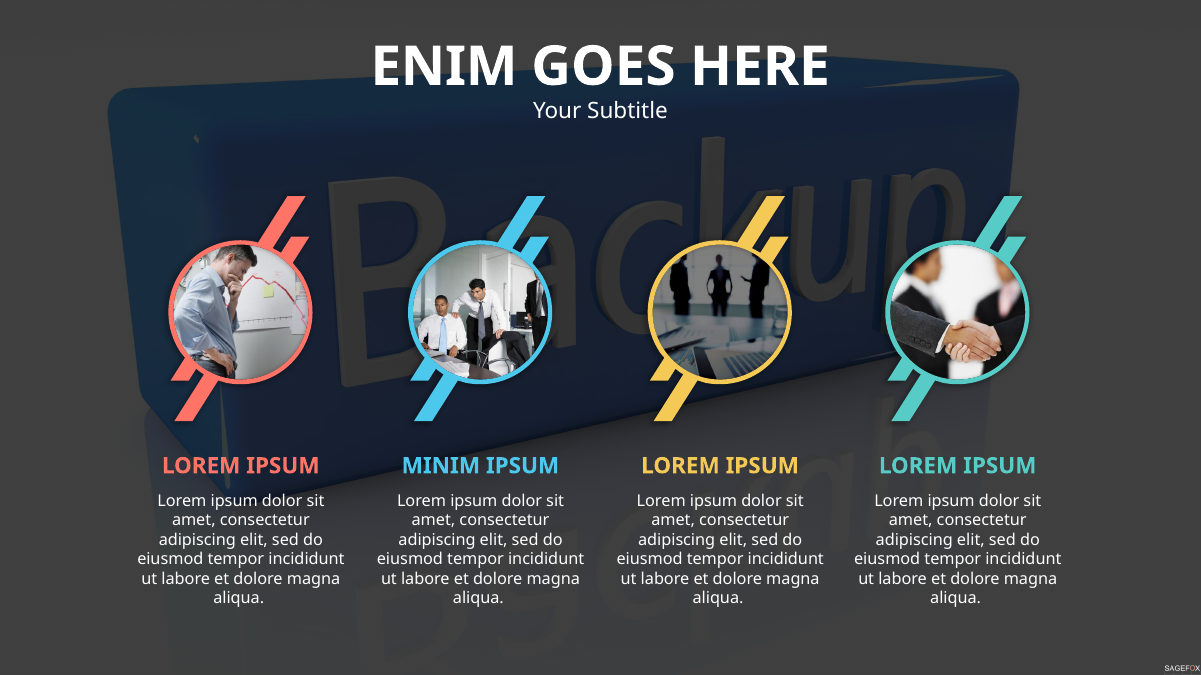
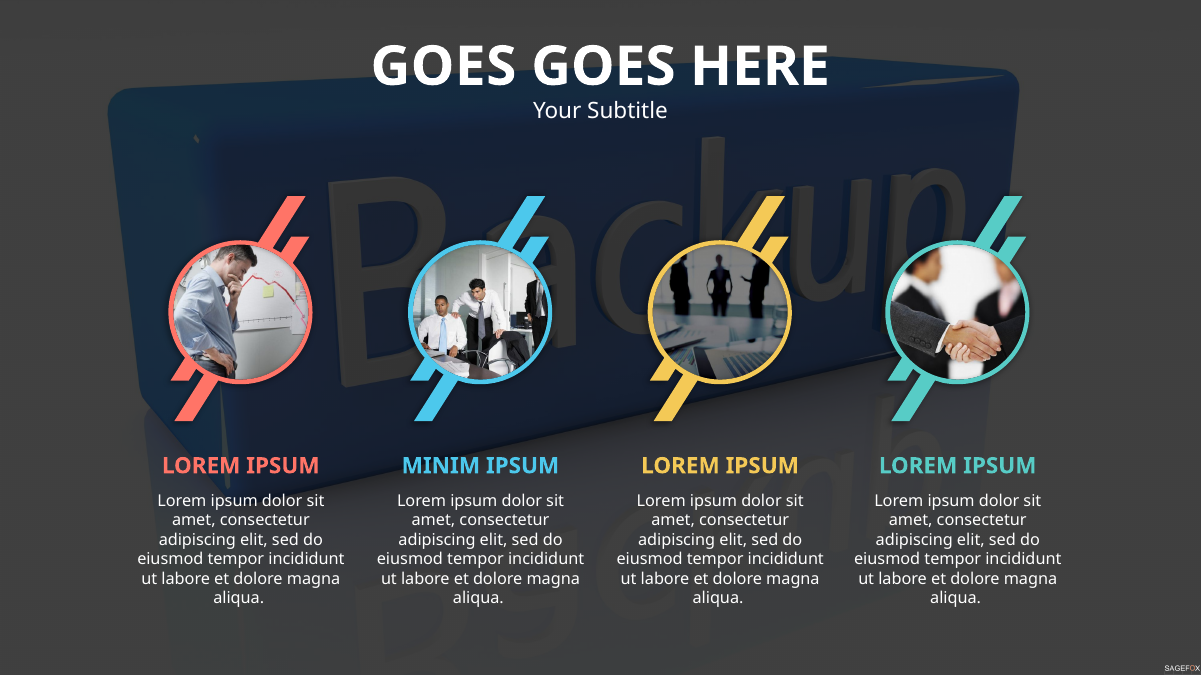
ENIM at (444, 67): ENIM -> GOES
